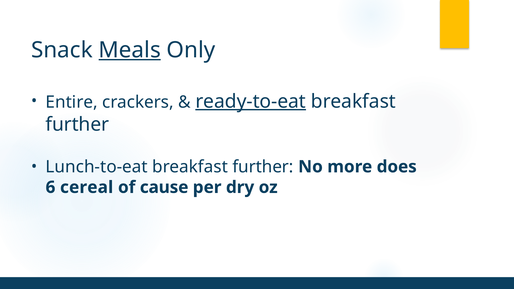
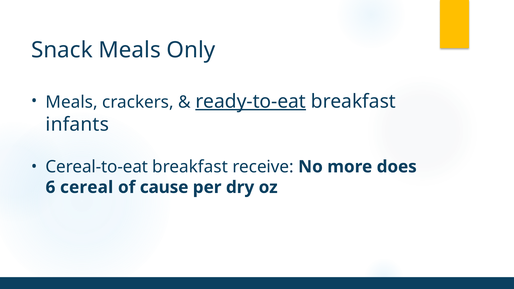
Meals at (130, 50) underline: present -> none
Entire at (72, 102): Entire -> Meals
further at (77, 125): further -> infants
Lunch-to-eat: Lunch-to-eat -> Cereal-to-eat
further at (263, 167): further -> receive
